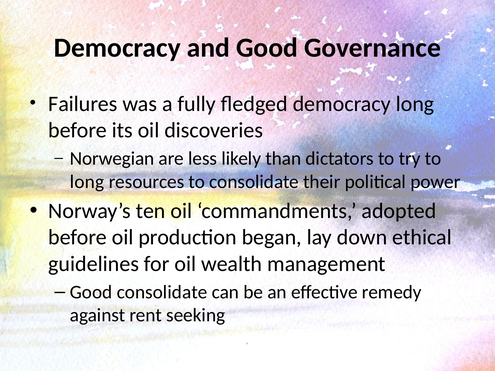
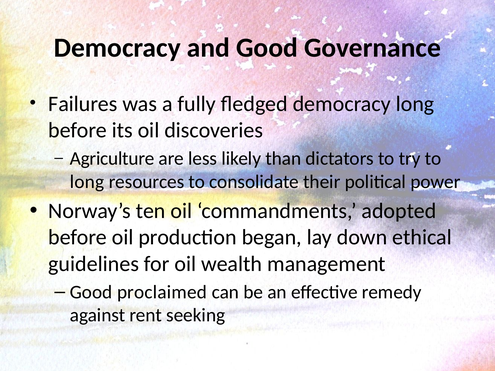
Norwegian: Norwegian -> Agriculture
Good consolidate: consolidate -> proclaimed
